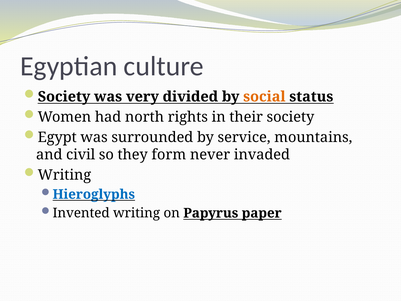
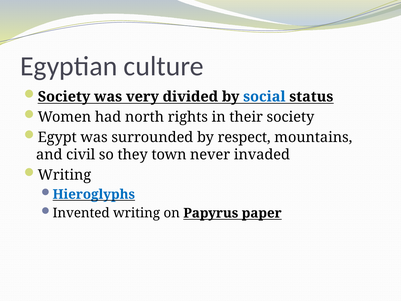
social colour: orange -> blue
service: service -> respect
form: form -> town
